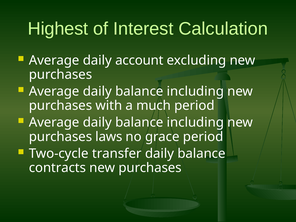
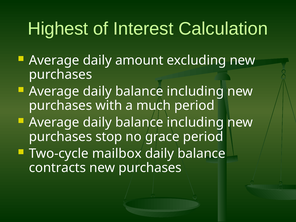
account: account -> amount
laws: laws -> stop
transfer: transfer -> mailbox
